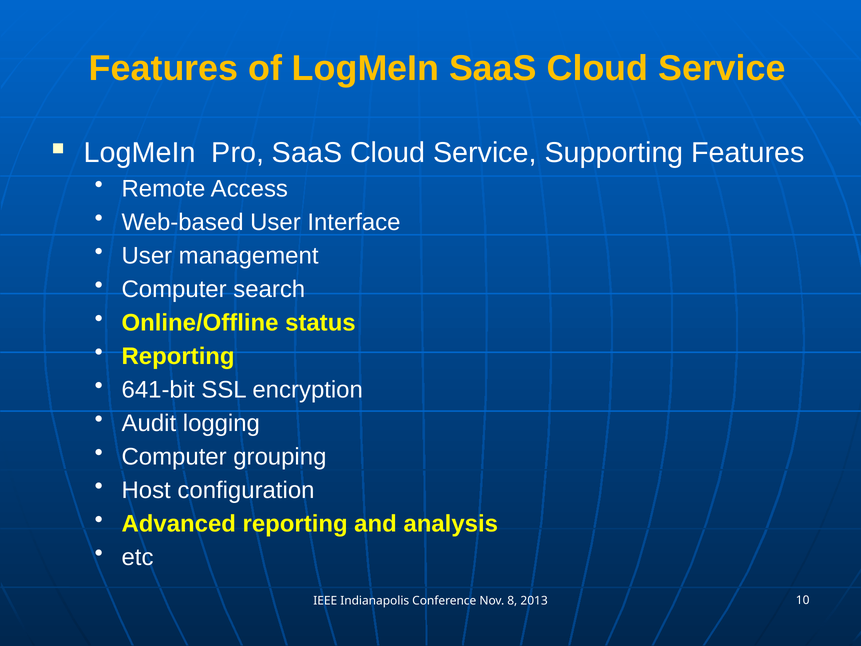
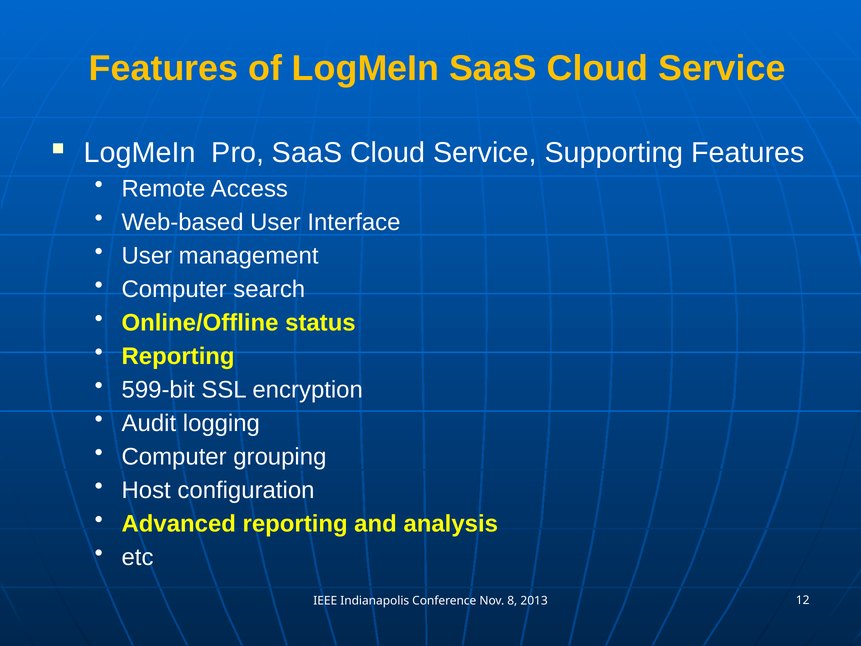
641-bit: 641-bit -> 599-bit
10: 10 -> 12
